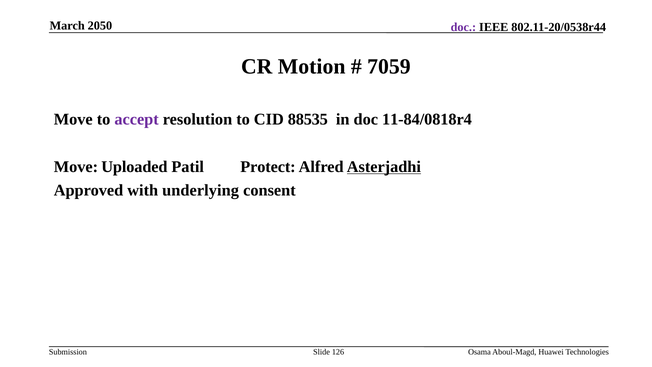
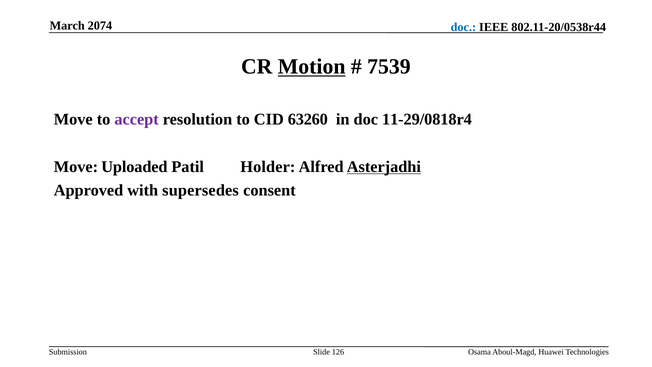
2050: 2050 -> 2074
doc at (463, 27) colour: purple -> blue
Motion underline: none -> present
7059: 7059 -> 7539
88535: 88535 -> 63260
11-84/0818r4: 11-84/0818r4 -> 11-29/0818r4
Protect: Protect -> Holder
underlying: underlying -> supersedes
